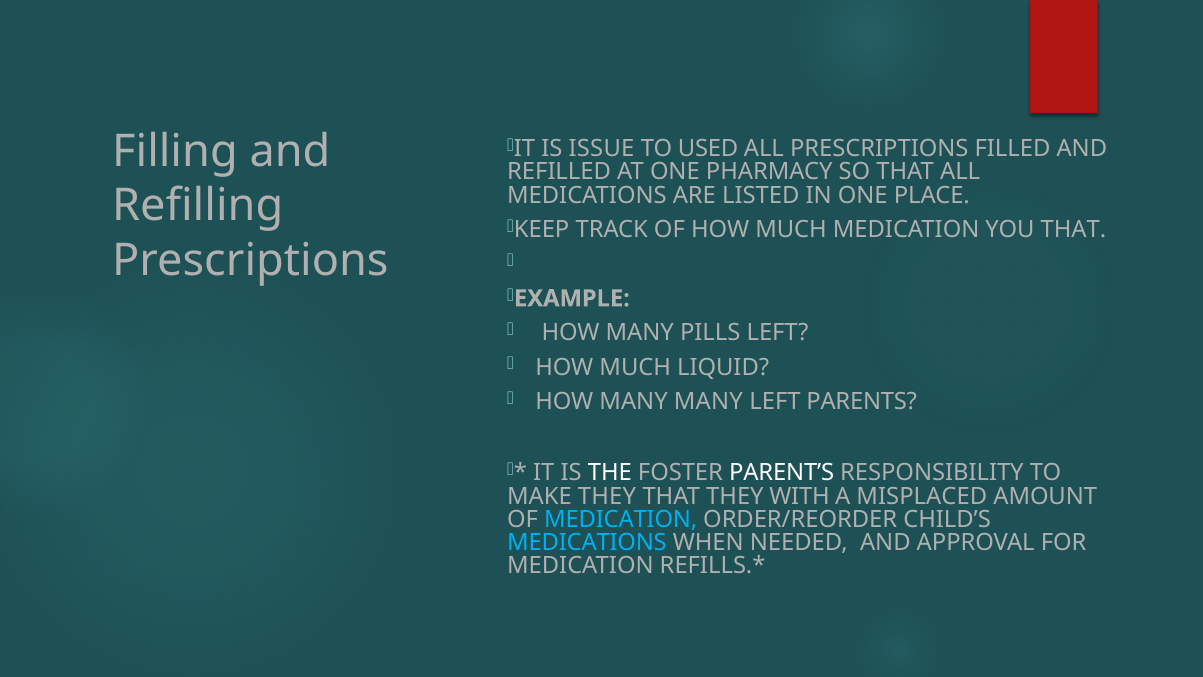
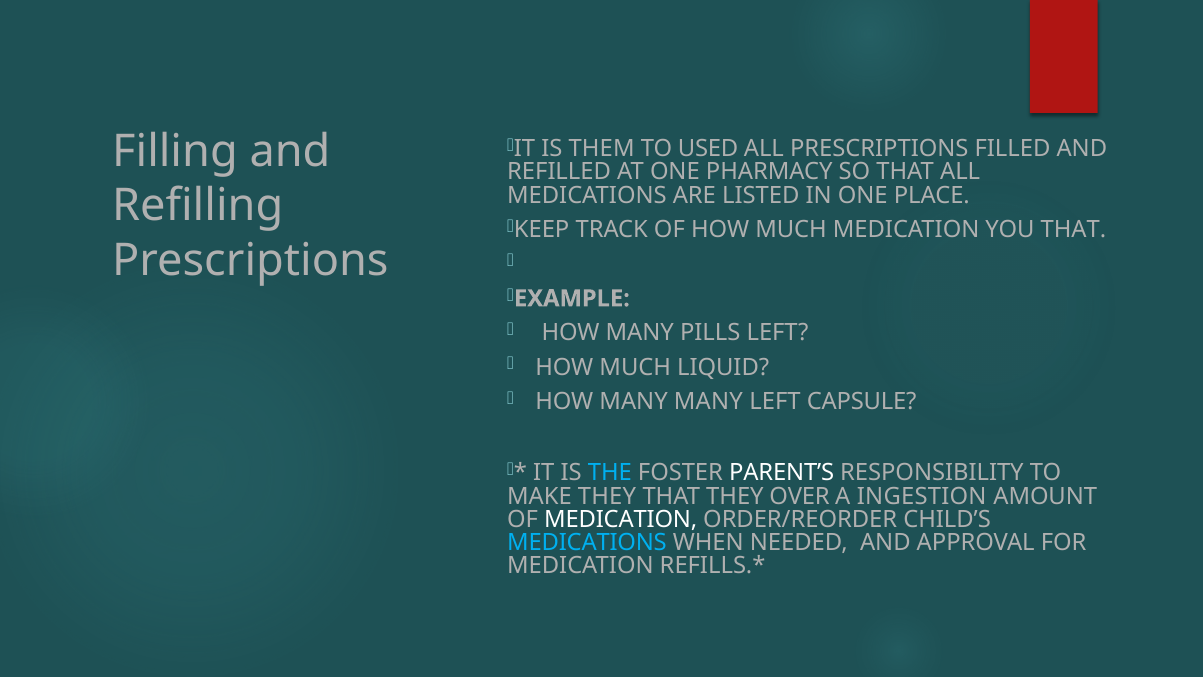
ISSUE: ISSUE -> THEM
PARENTS: PARENTS -> CAPSULE
THE colour: white -> light blue
WITH: WITH -> OVER
MISPLACED: MISPLACED -> INGESTION
MEDICATION at (621, 519) colour: light blue -> white
